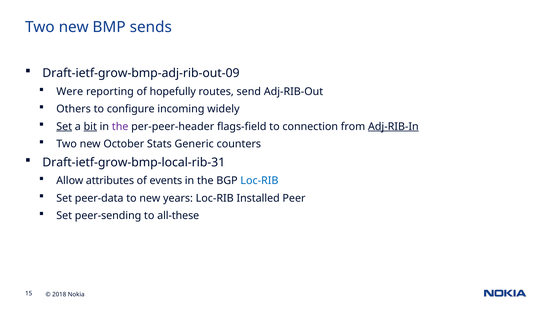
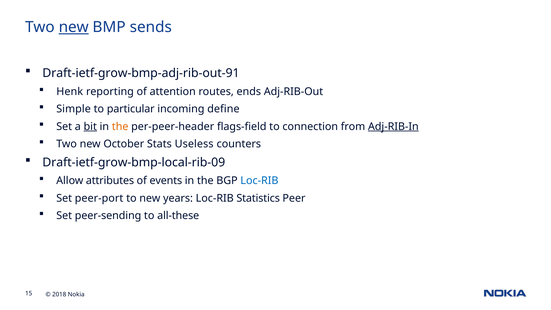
new at (74, 27) underline: none -> present
Draft-ietf-grow-bmp-adj-rib-out-09: Draft-ietf-grow-bmp-adj-rib-out-09 -> Draft-ietf-grow-bmp-adj-rib-out-91
Were: Were -> Henk
hopefully: hopefully -> attention
send: send -> ends
Others: Others -> Simple
configure: configure -> particular
widely: widely -> define
Set at (64, 126) underline: present -> none
the at (120, 126) colour: purple -> orange
Generic: Generic -> Useless
Draft-ietf-grow-bmp-local-rib-31: Draft-ietf-grow-bmp-local-rib-31 -> Draft-ietf-grow-bmp-local-rib-09
peer-data: peer-data -> peer-port
Installed: Installed -> Statistics
